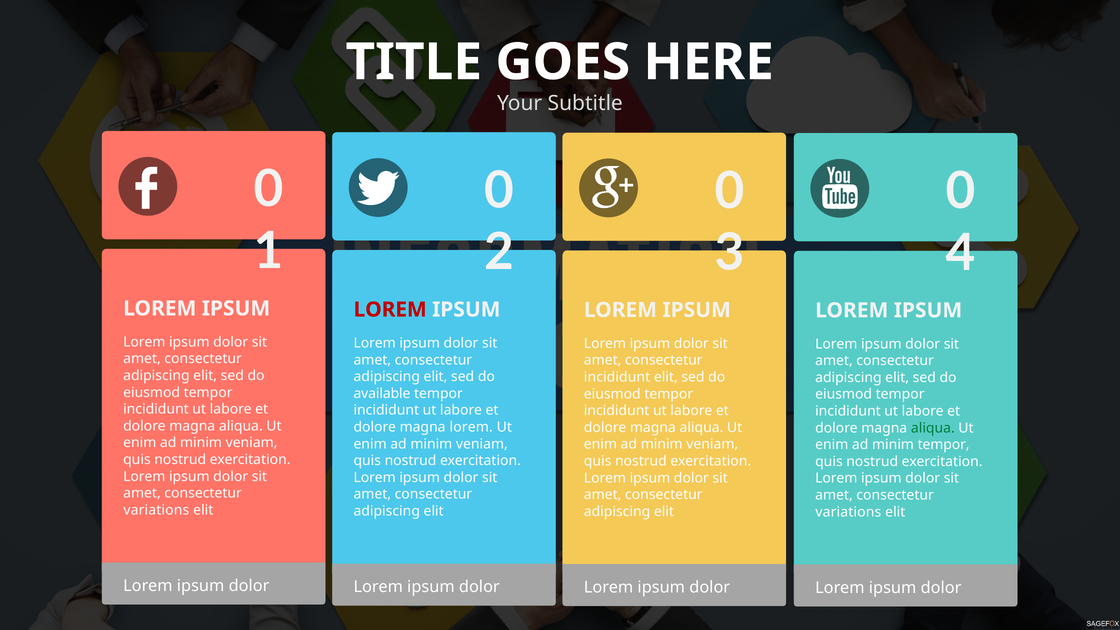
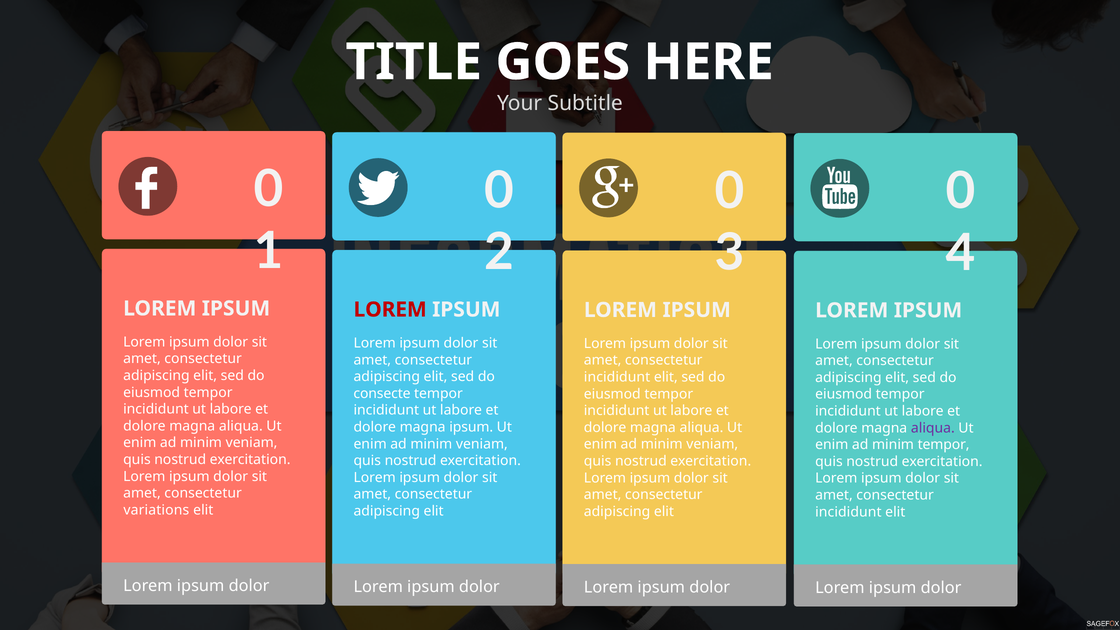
available: available -> consecte
magna lorem: lorem -> ipsum
aliqua at (933, 428) colour: green -> purple
variations at (848, 512): variations -> incididunt
